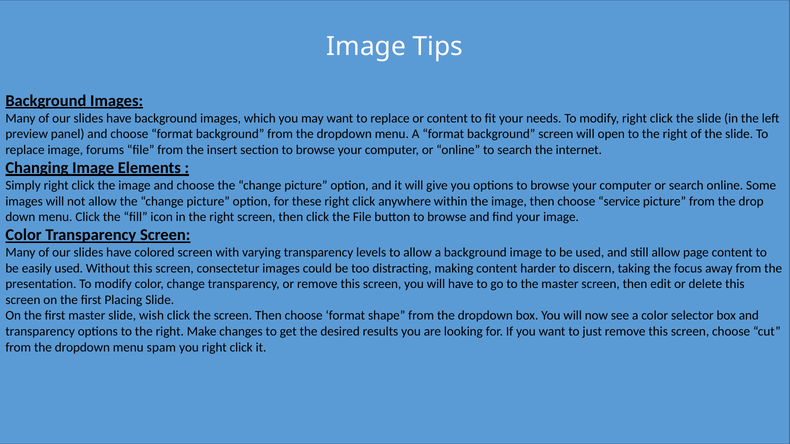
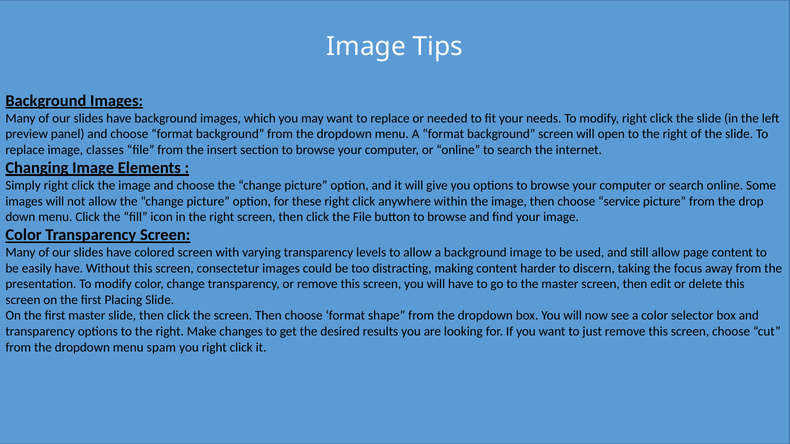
or content: content -> needed
forums: forums -> classes
easily used: used -> have
slide wish: wish -> then
